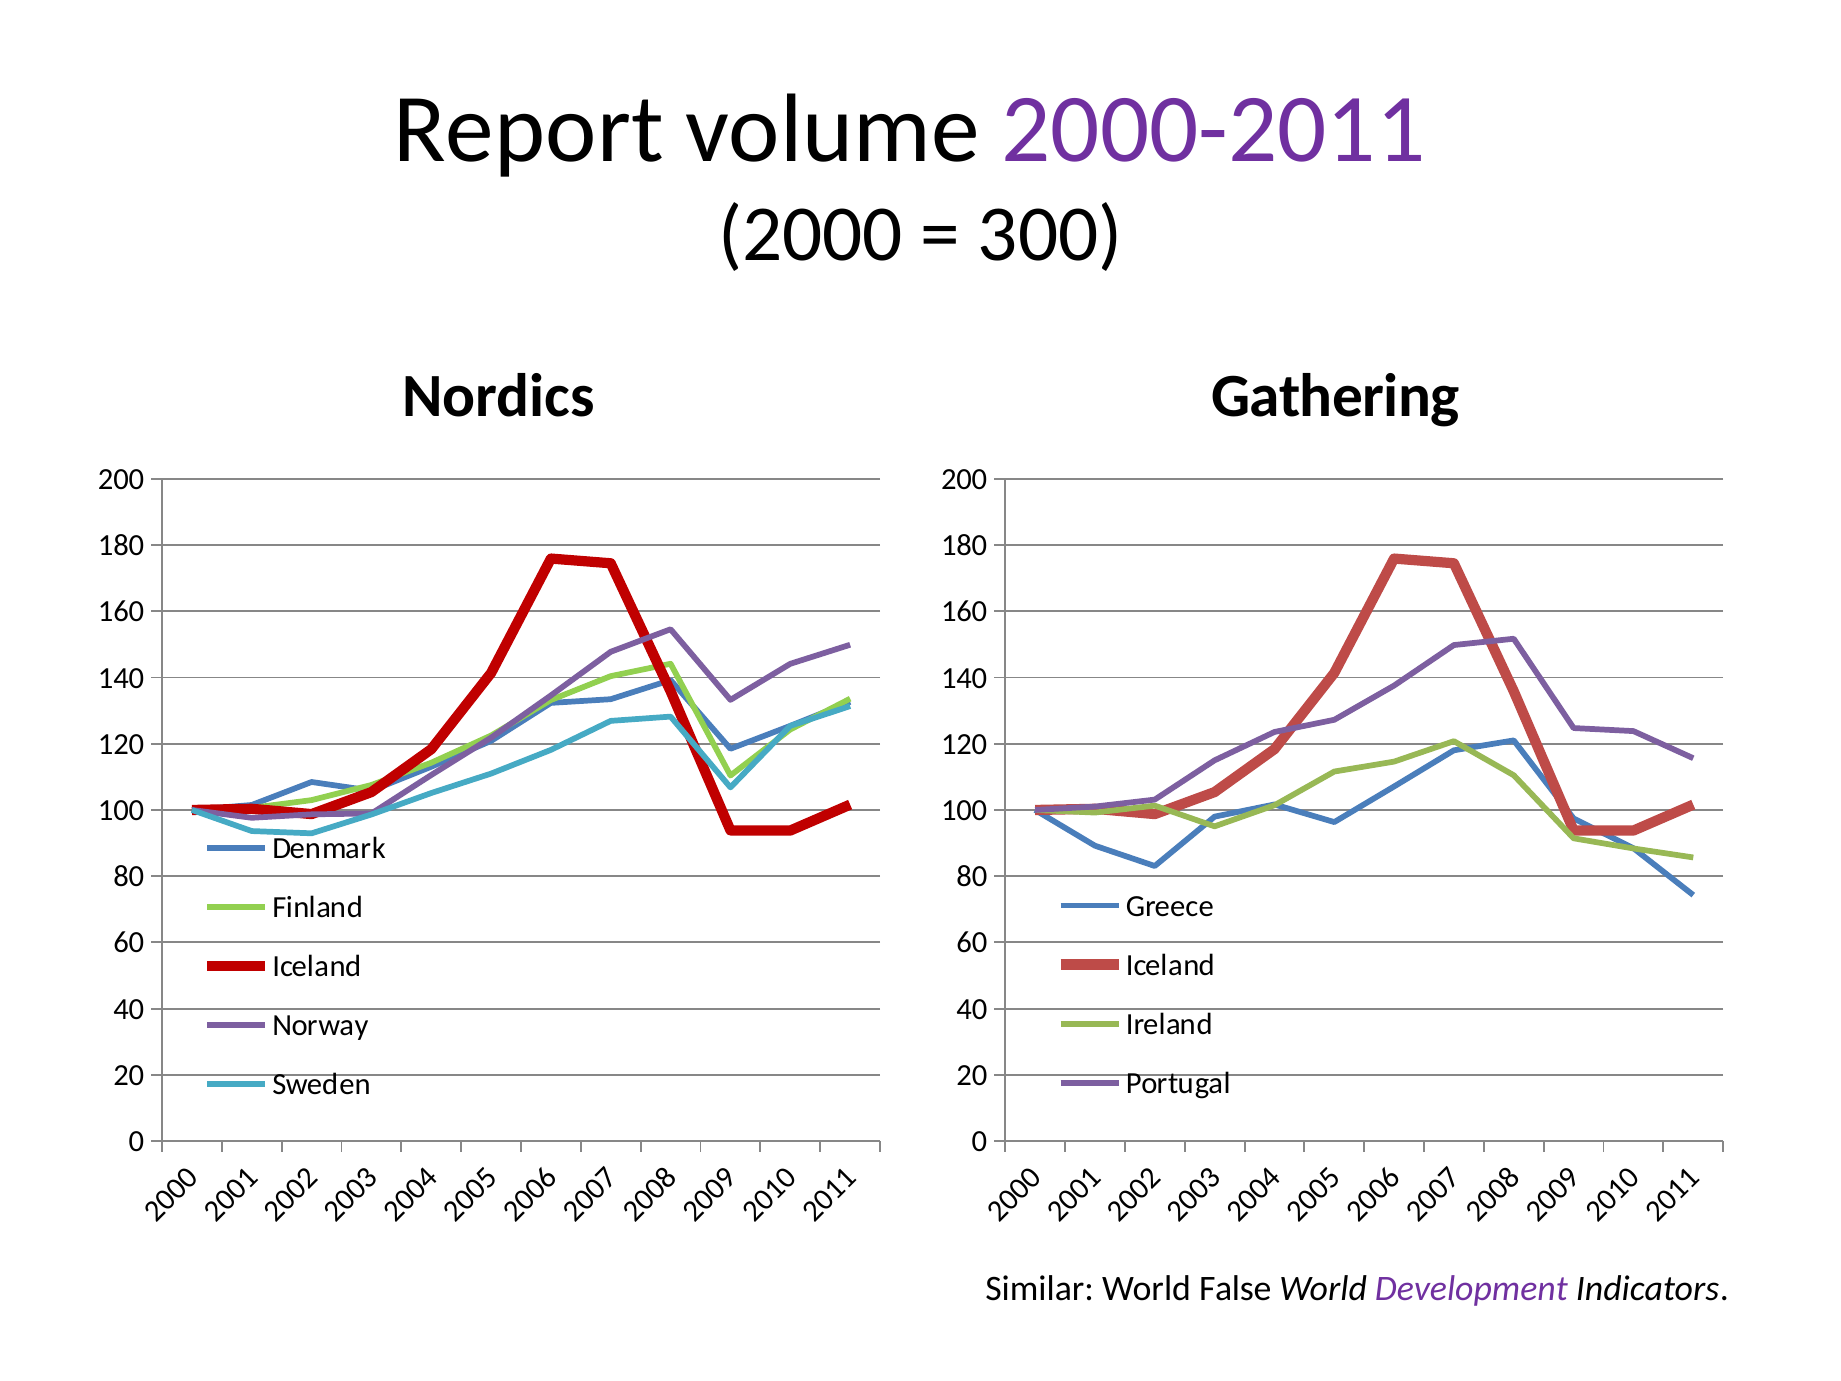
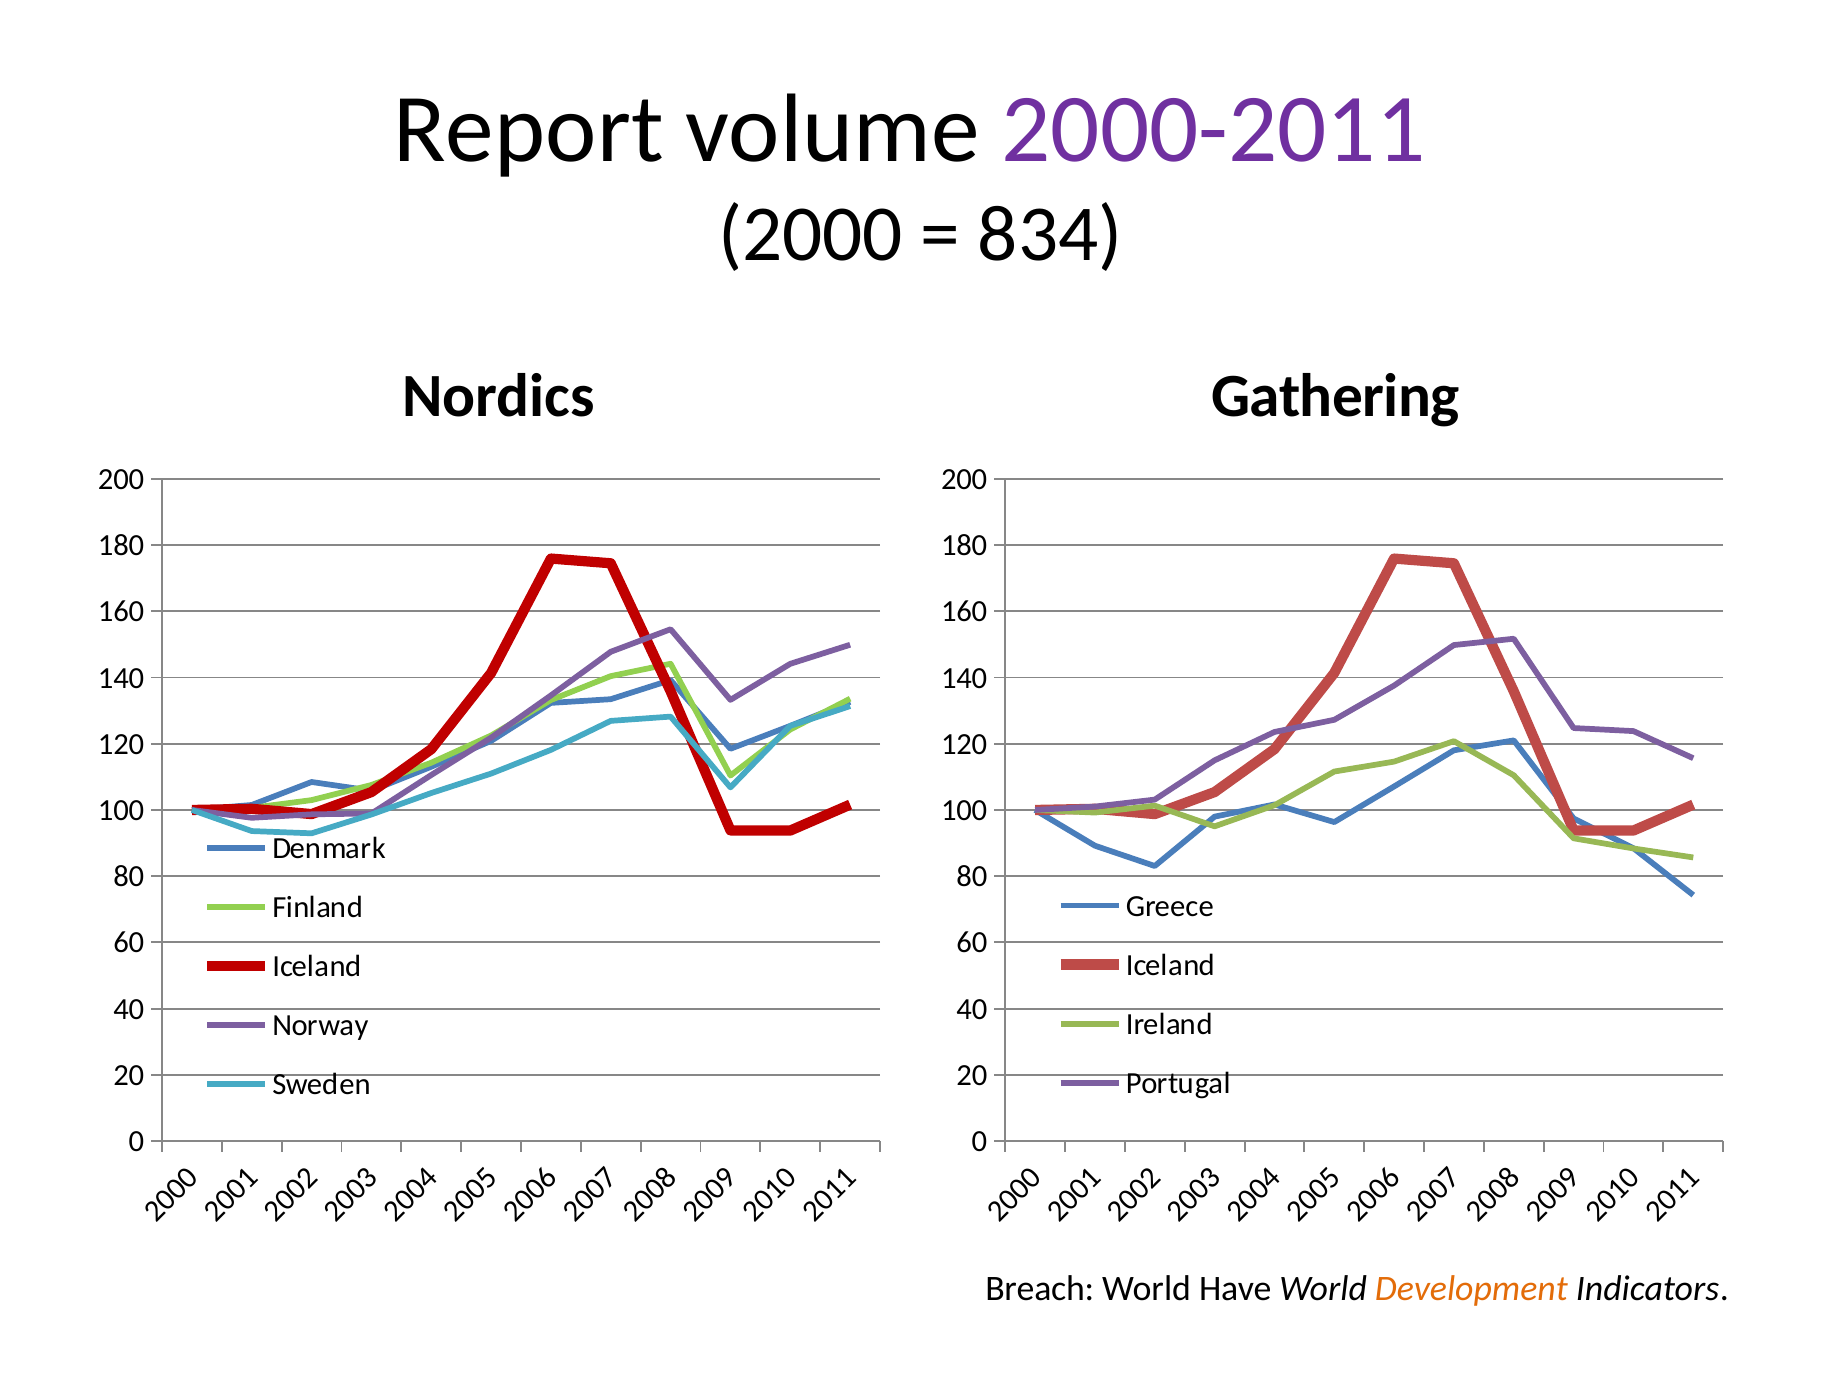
300: 300 -> 834
Similar: Similar -> Breach
False: False -> Have
Development colour: purple -> orange
